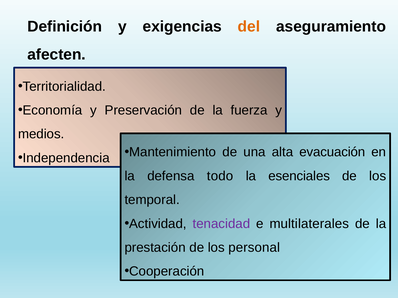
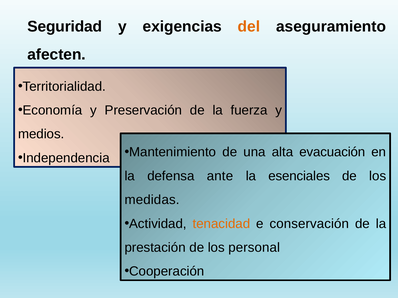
Definición: Definición -> Seguridad
todo: todo -> ante
temporal: temporal -> medidas
tenacidad colour: purple -> orange
multilaterales: multilaterales -> conservación
